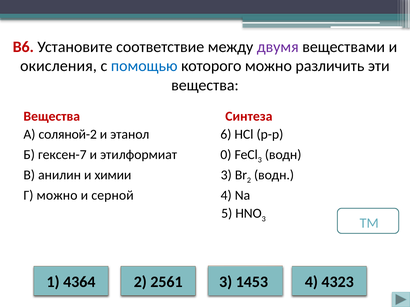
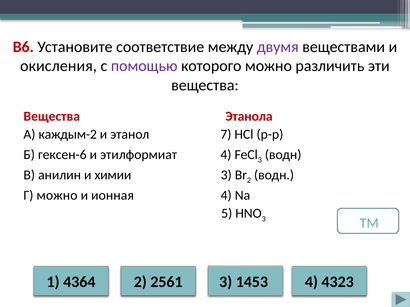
помощью colour: blue -> purple
Синтеза: Синтеза -> Этанола
соляной-2: соляной-2 -> каждым-2
6: 6 -> 7
гексен-7: гексен-7 -> гексен-6
этилформиат 0: 0 -> 4
серной: серной -> ионная
